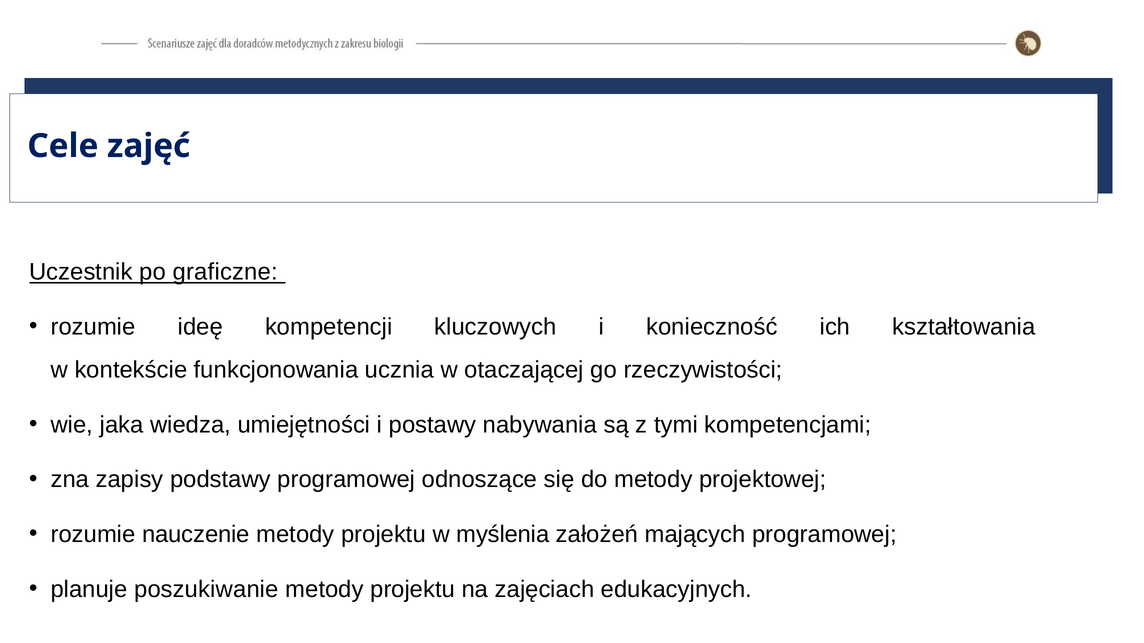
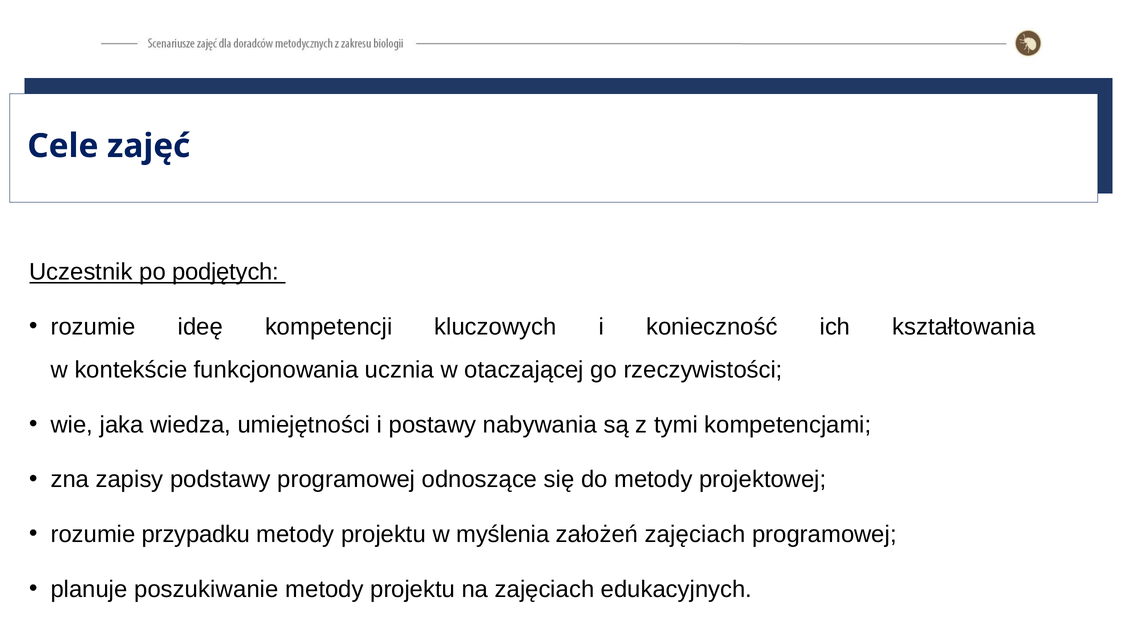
graficzne: graficzne -> podjętych
nauczenie: nauczenie -> przypadku
założeń mających: mających -> zajęciach
